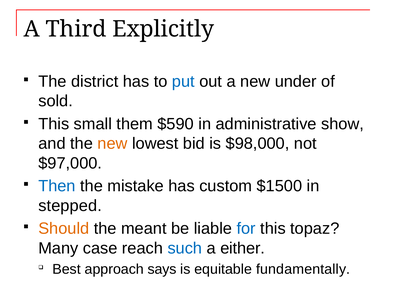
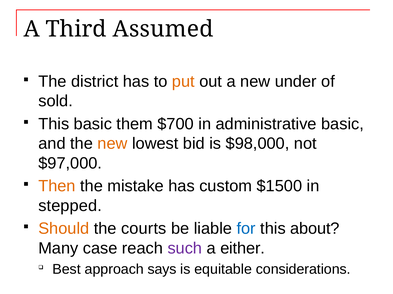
Explicitly: Explicitly -> Assumed
put colour: blue -> orange
This small: small -> basic
$590: $590 -> $700
administrative show: show -> basic
Then colour: blue -> orange
meant: meant -> courts
topaz: topaz -> about
such colour: blue -> purple
fundamentally: fundamentally -> considerations
